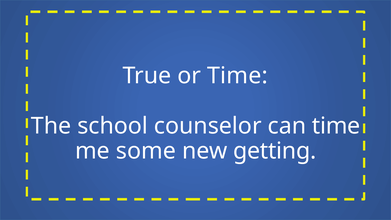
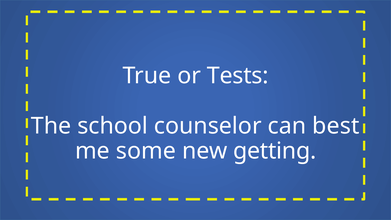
or Time: Time -> Tests
can time: time -> best
